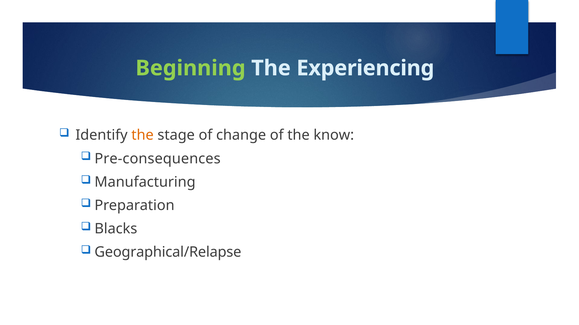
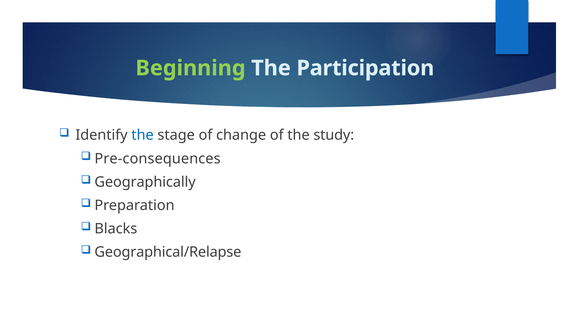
Experiencing: Experiencing -> Participation
the at (143, 136) colour: orange -> blue
know: know -> study
Manufacturing: Manufacturing -> Geographically
